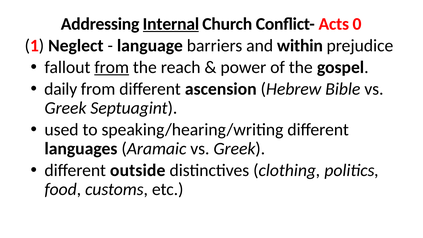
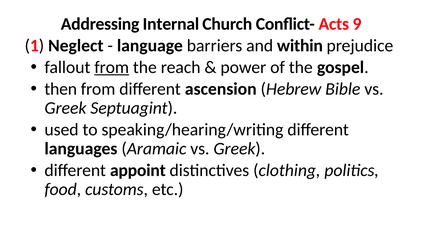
Internal underline: present -> none
0: 0 -> 9
daily: daily -> then
outside: outside -> appoint
